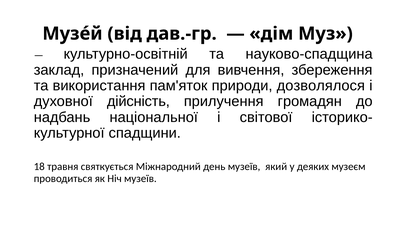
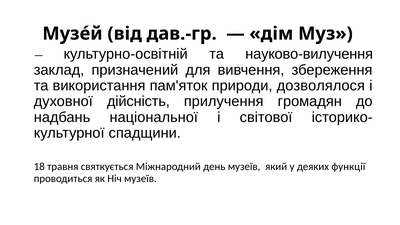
науково-спадщина: науково-спадщина -> науково-вилучення
музеєм: музеєм -> функції
